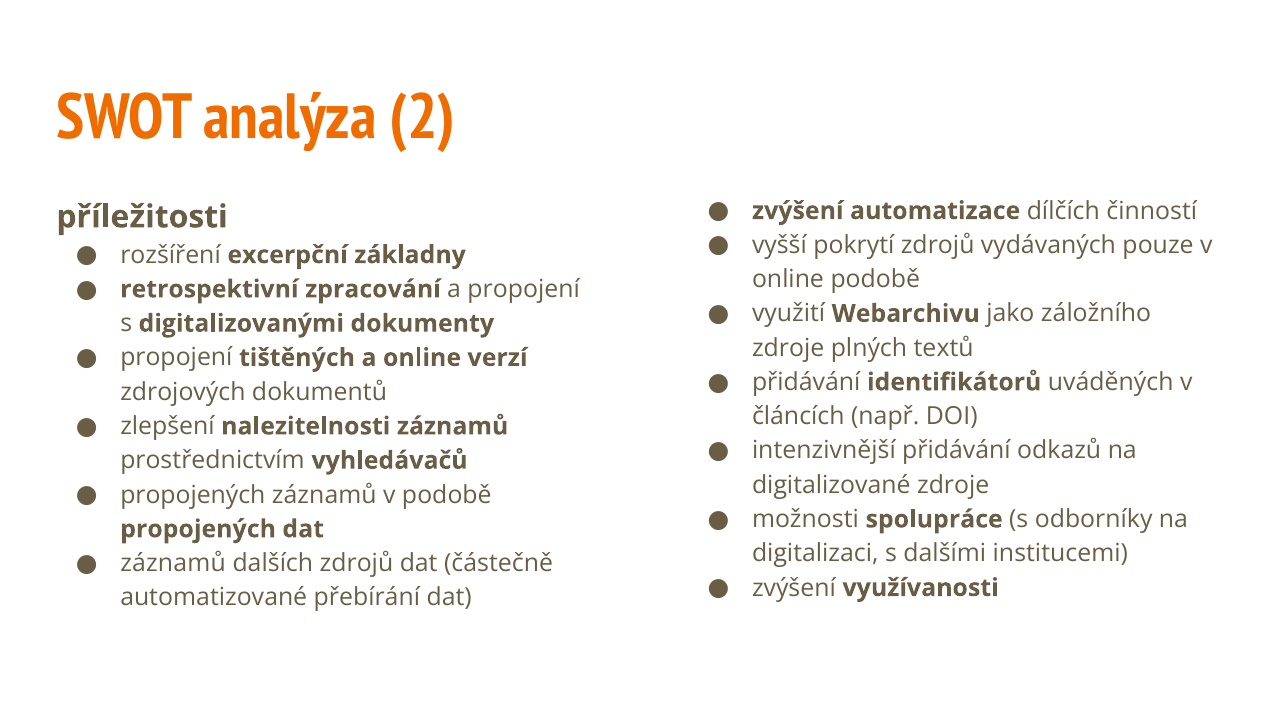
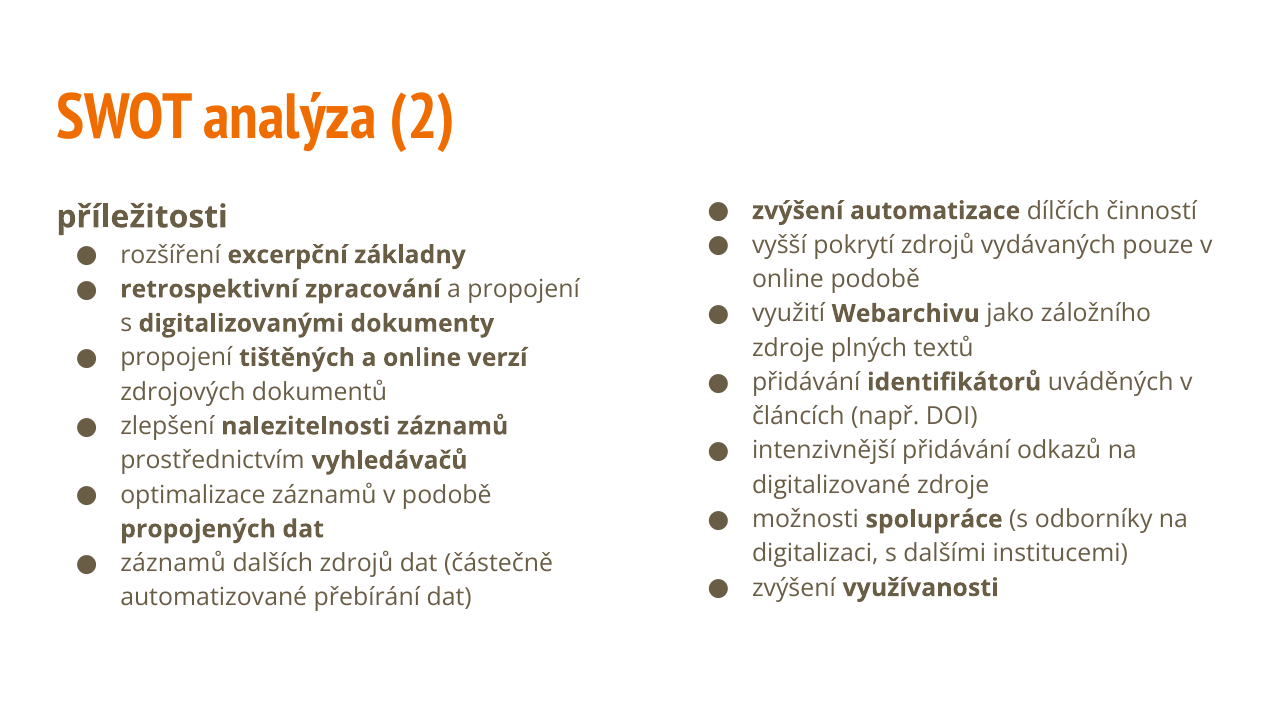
propojených at (193, 495): propojených -> optimalizace
